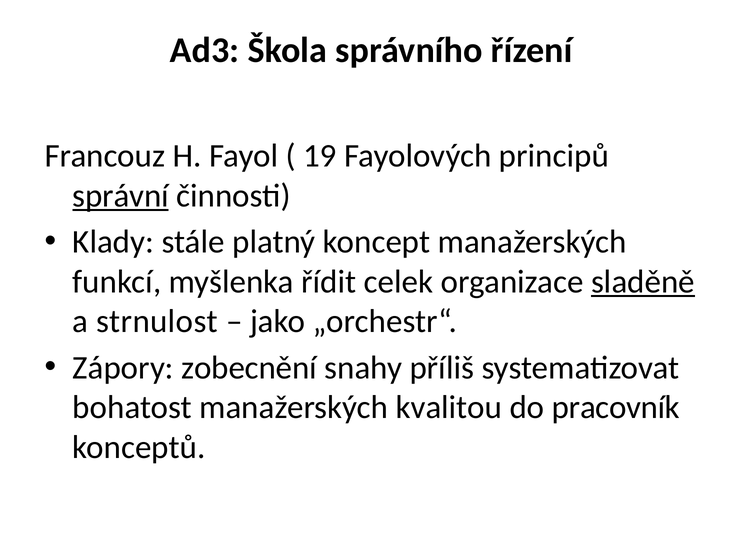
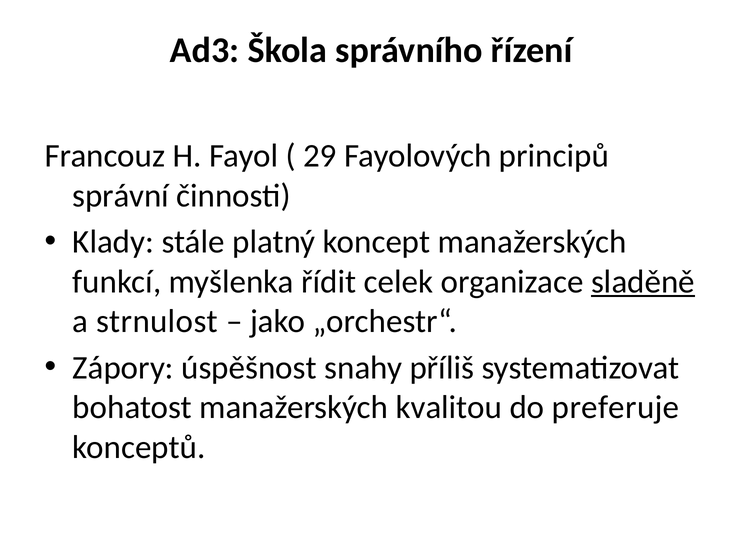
19: 19 -> 29
správní underline: present -> none
zobecnění: zobecnění -> úspěšnost
pracovník: pracovník -> preferuje
